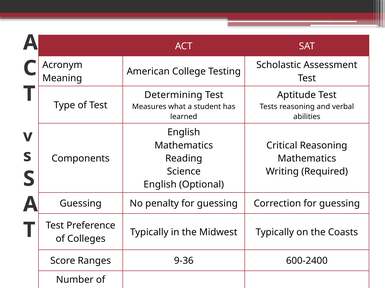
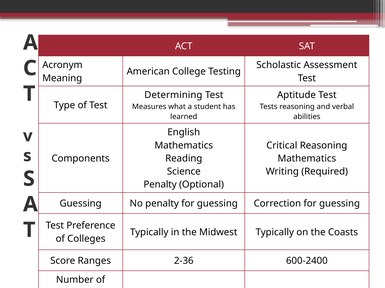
English at (160, 185): English -> Penalty
9-36: 9-36 -> 2-36
